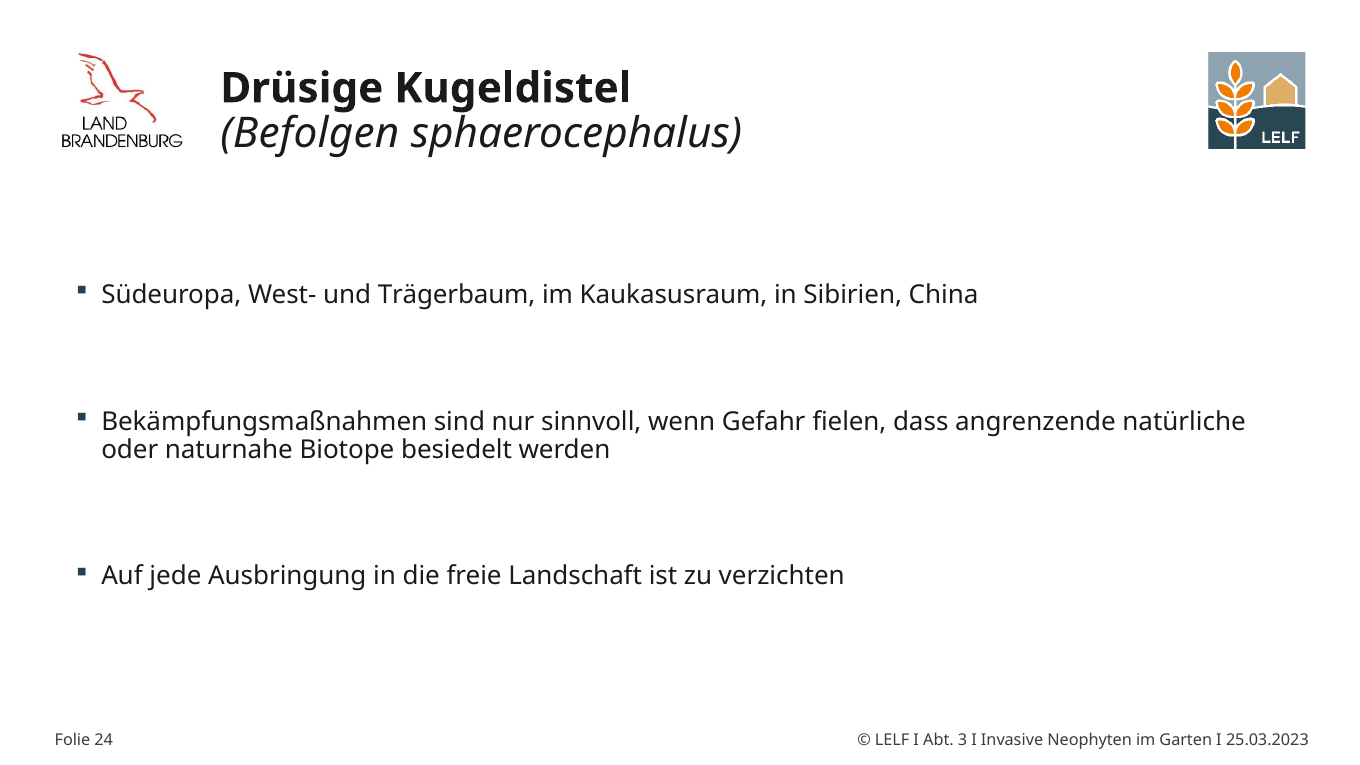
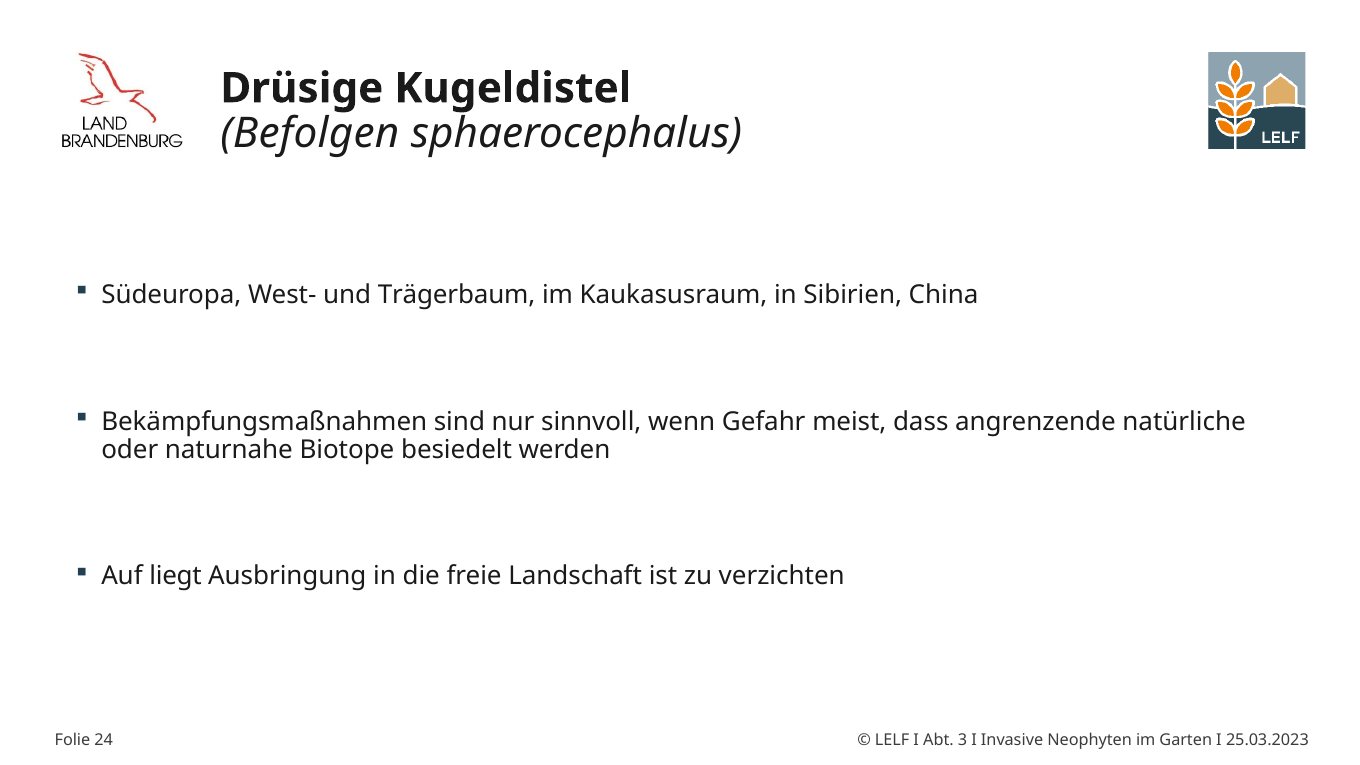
fielen: fielen -> meist
jede: jede -> liegt
